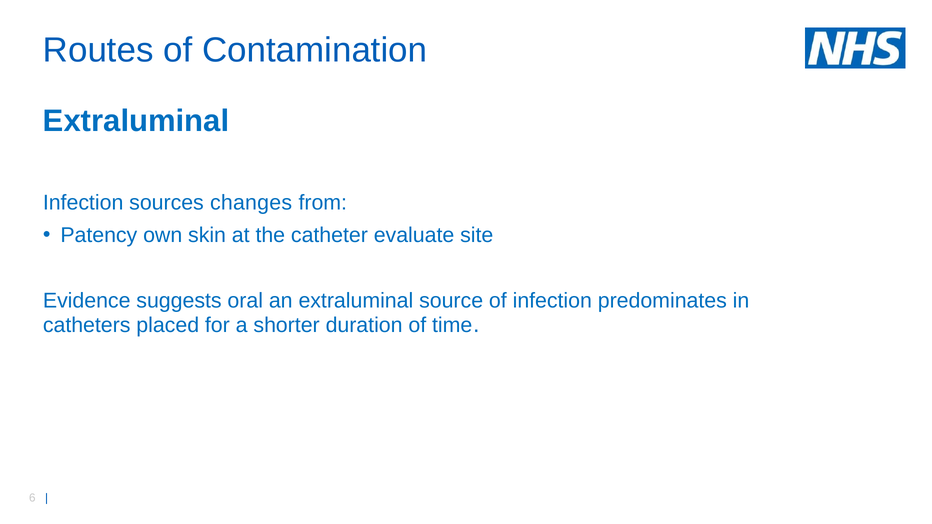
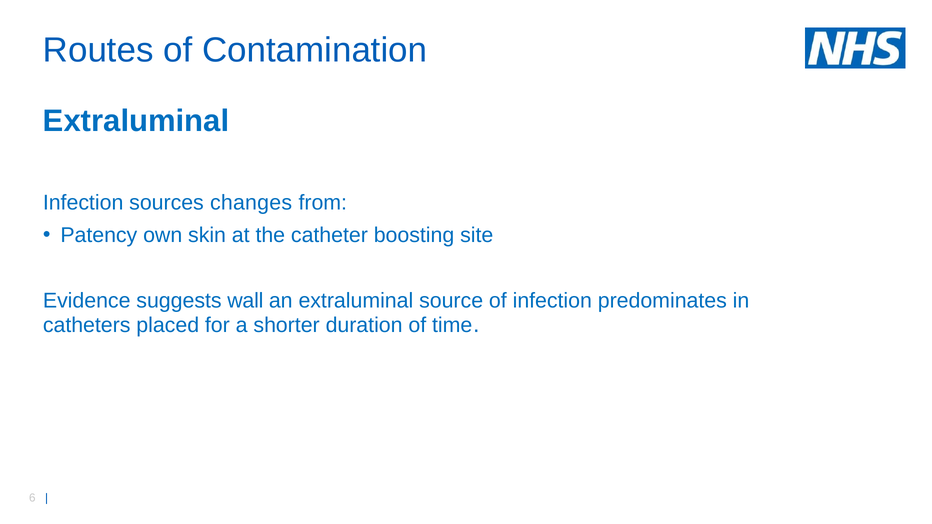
evaluate: evaluate -> boosting
oral: oral -> wall
